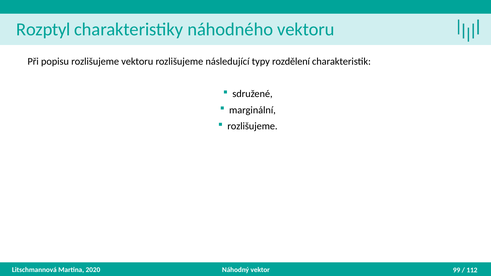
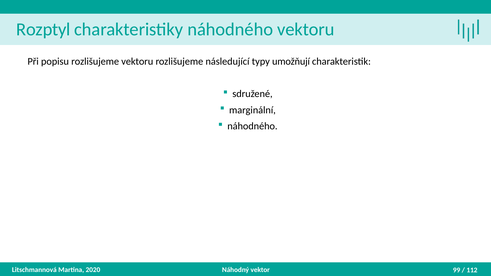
rozdělení: rozdělení -> umožňují
rozlišujeme at (252, 126): rozlišujeme -> náhodného
